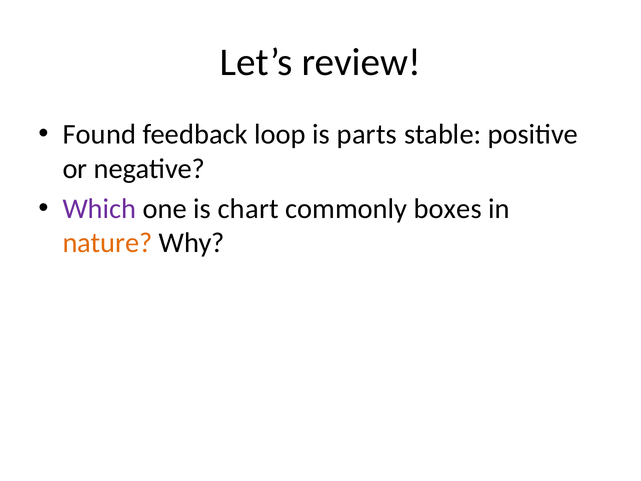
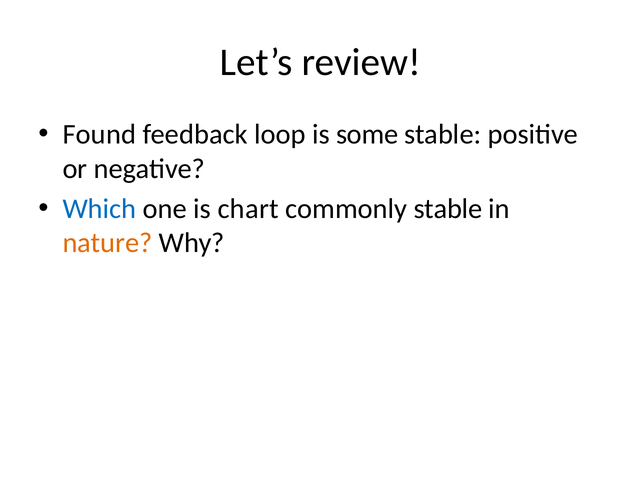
parts: parts -> some
Which colour: purple -> blue
commonly boxes: boxes -> stable
